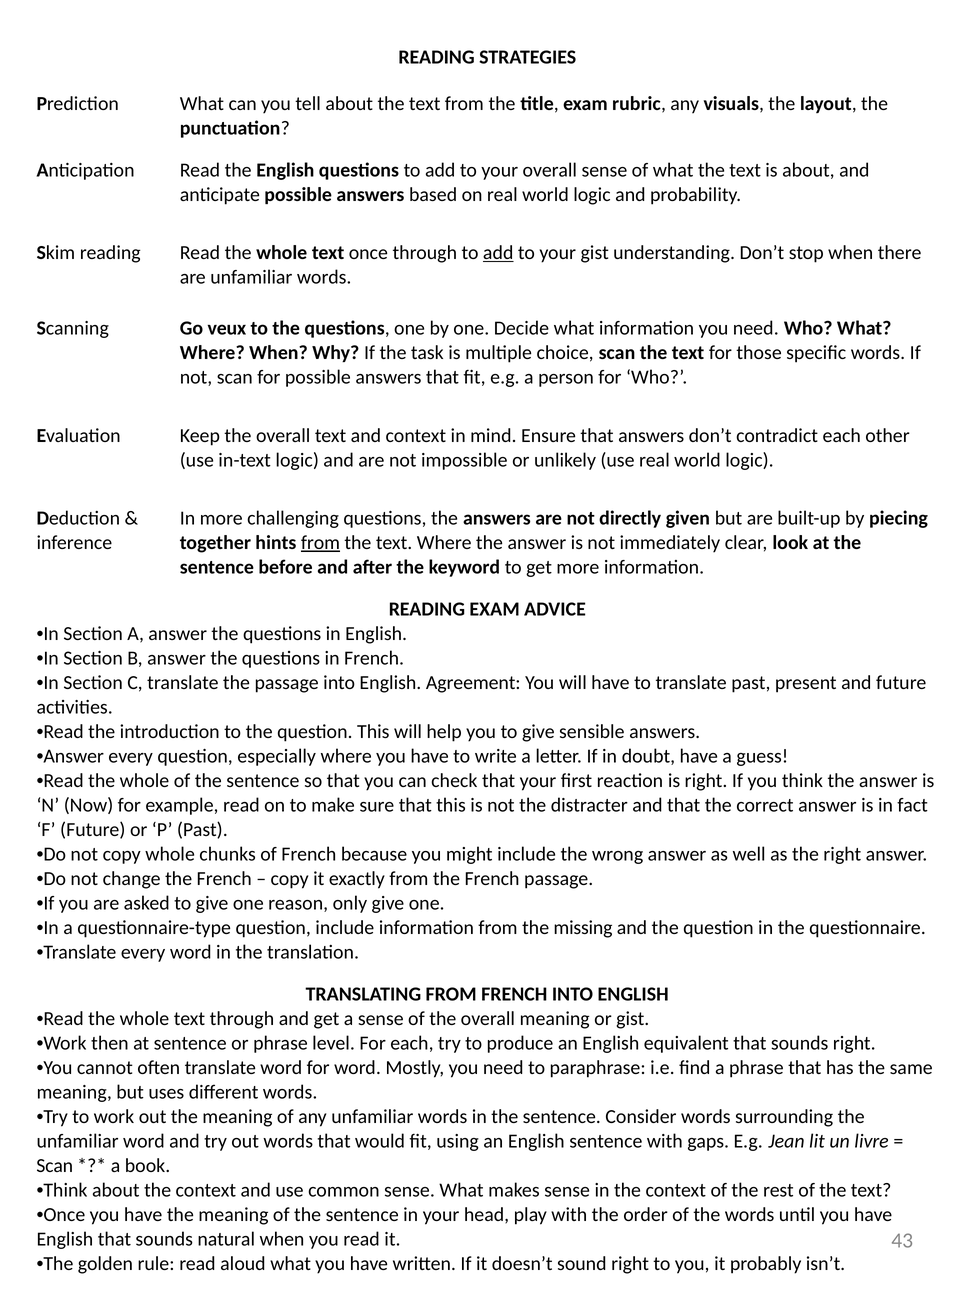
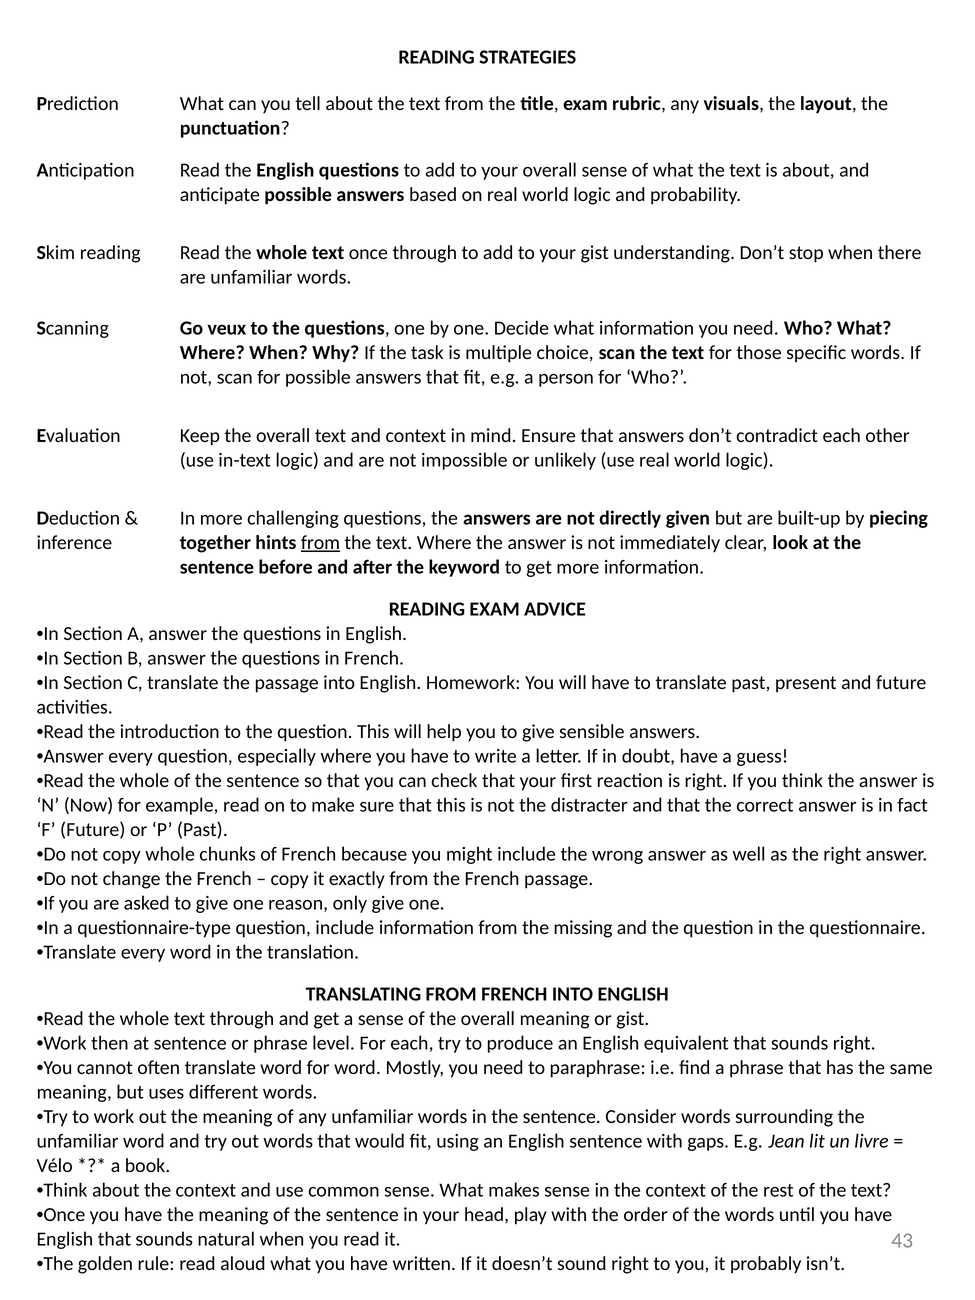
add at (498, 253) underline: present -> none
Agreement: Agreement -> Homework
Scan at (55, 1166): Scan -> Vélo
